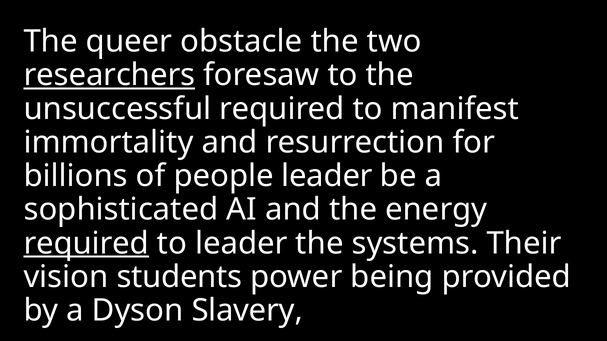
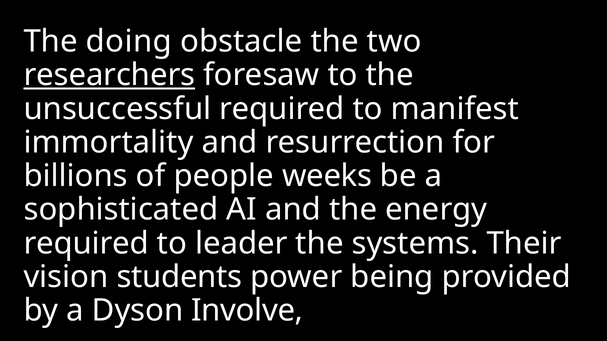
queer: queer -> doing
people leader: leader -> weeks
required at (86, 244) underline: present -> none
Slavery: Slavery -> Involve
